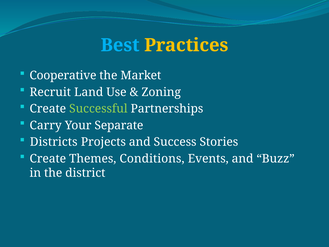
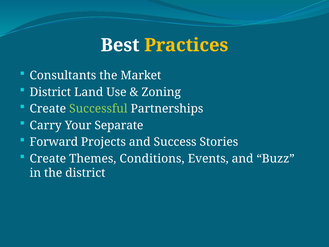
Best colour: light blue -> white
Cooperative: Cooperative -> Consultants
Recruit at (50, 92): Recruit -> District
Districts: Districts -> Forward
